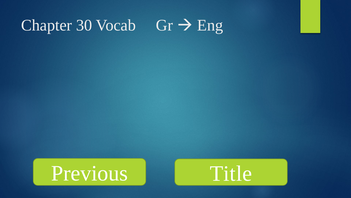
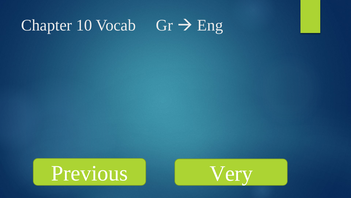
30: 30 -> 10
Title: Title -> Very
